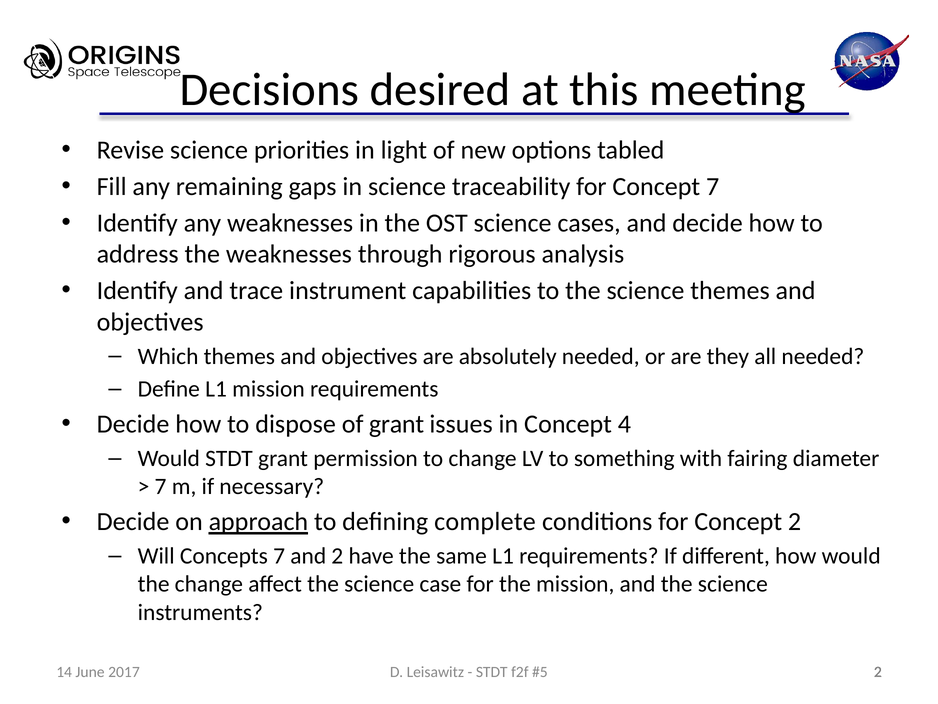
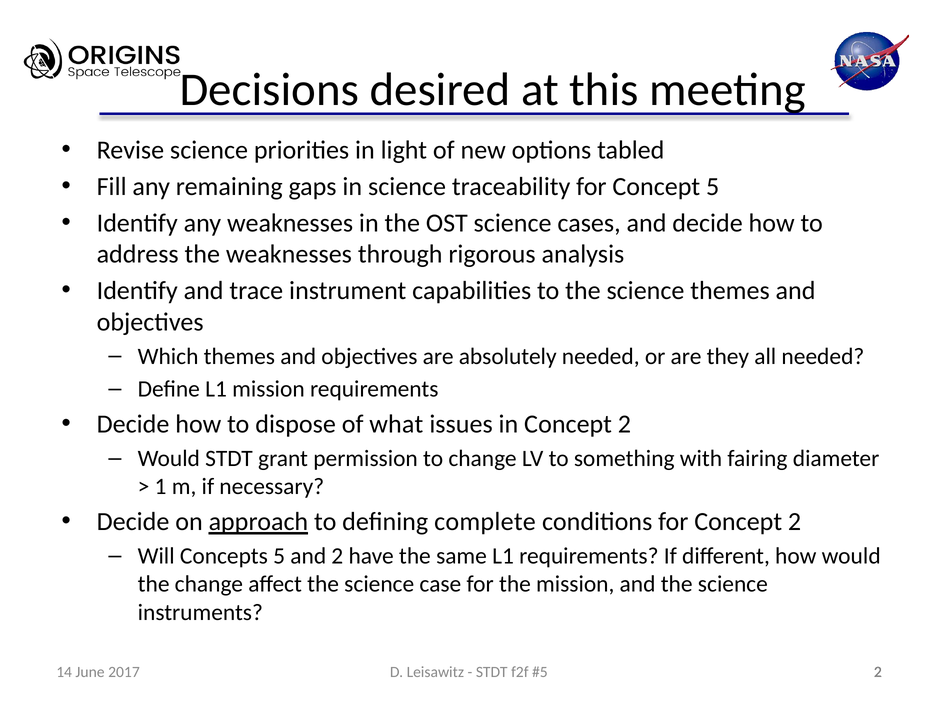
Concept 7: 7 -> 5
of grant: grant -> what
in Concept 4: 4 -> 2
7 at (161, 486): 7 -> 1
Concepts 7: 7 -> 5
